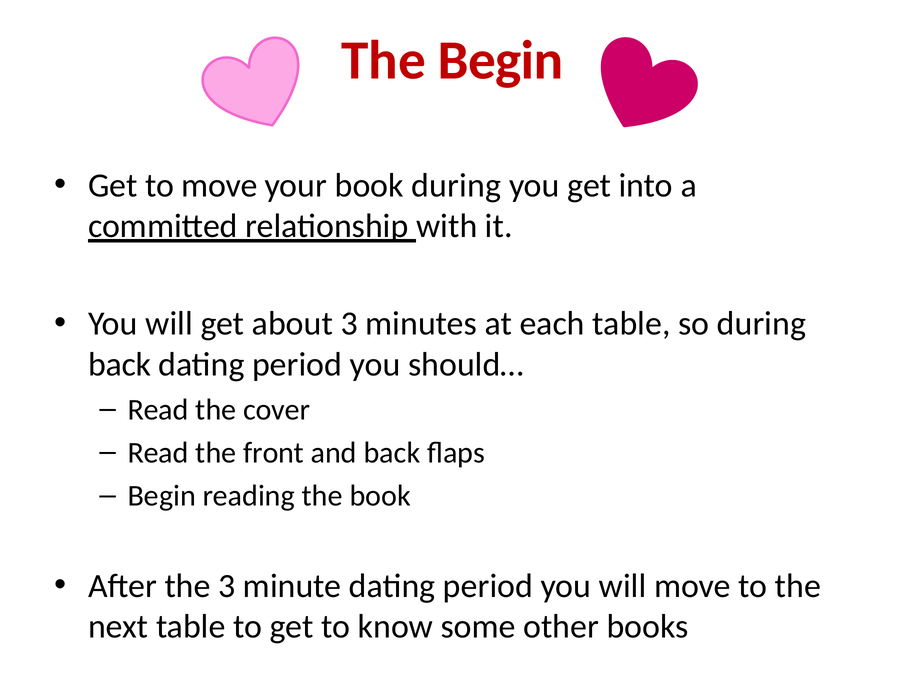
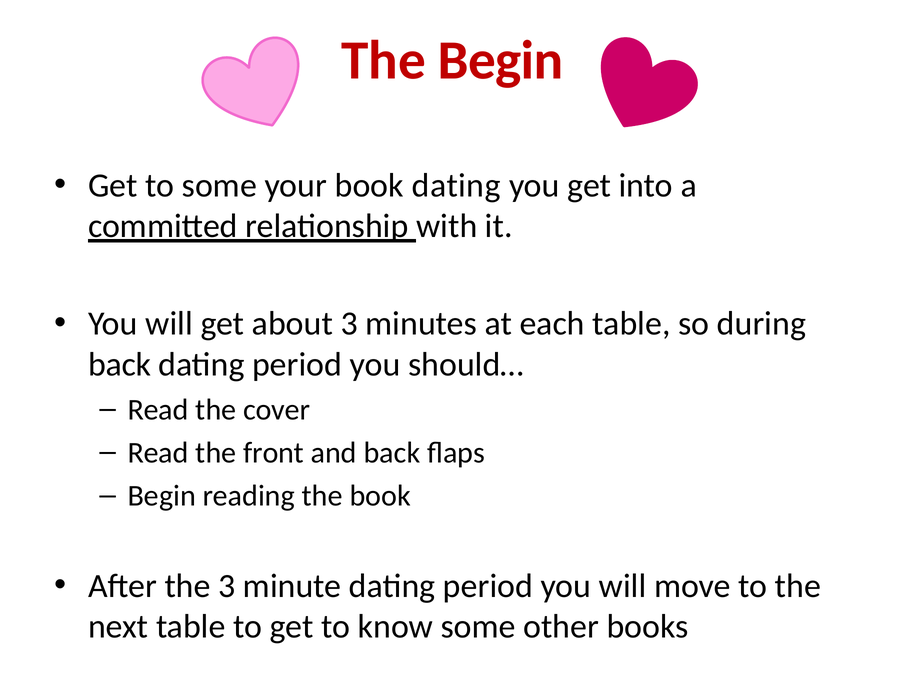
to move: move -> some
book during: during -> dating
